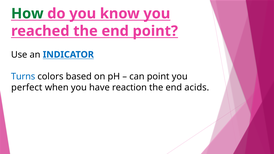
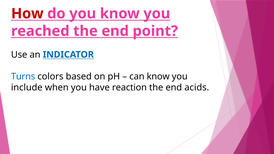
How colour: green -> red
can point: point -> know
perfect: perfect -> include
